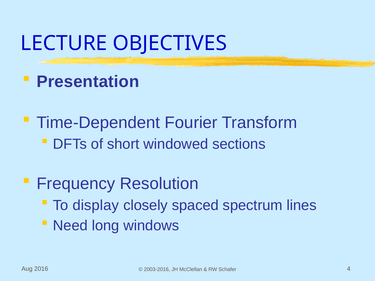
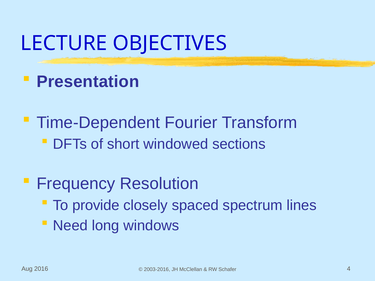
display: display -> provide
